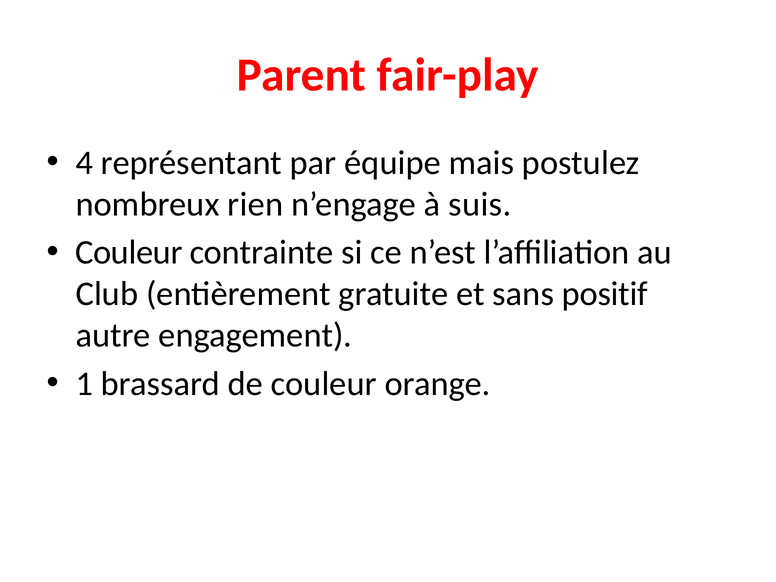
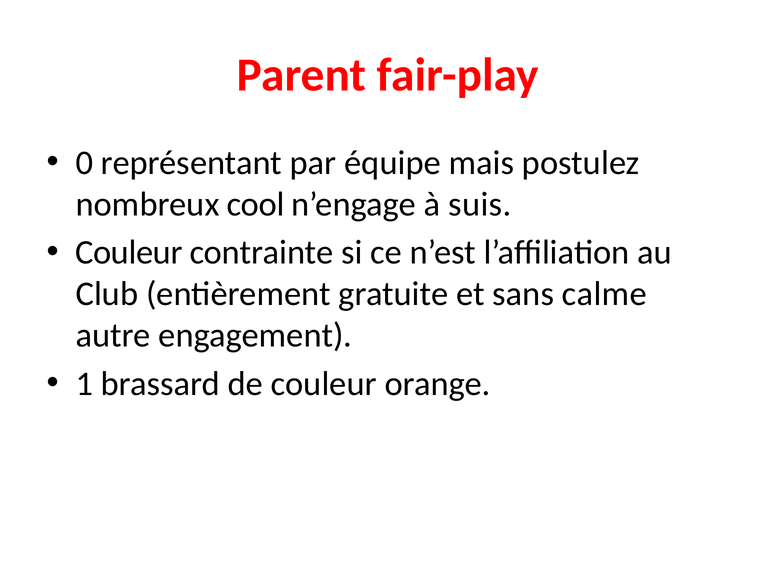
4: 4 -> 0
rien: rien -> cool
positif: positif -> calme
